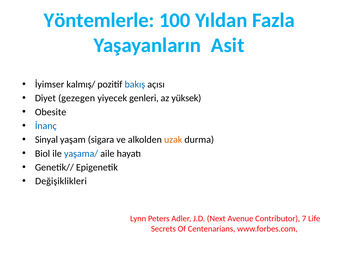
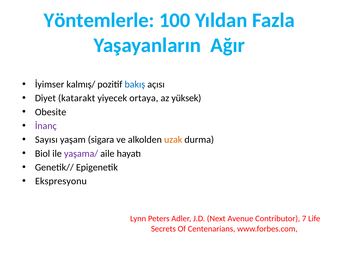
Asit: Asit -> Ağır
gezegen: gezegen -> katarakt
genleri: genleri -> ortaya
İnanç colour: blue -> purple
Sinyal: Sinyal -> Sayısı
yaşama/ colour: blue -> purple
Değişiklikleri: Değişiklikleri -> Ekspresyonu
